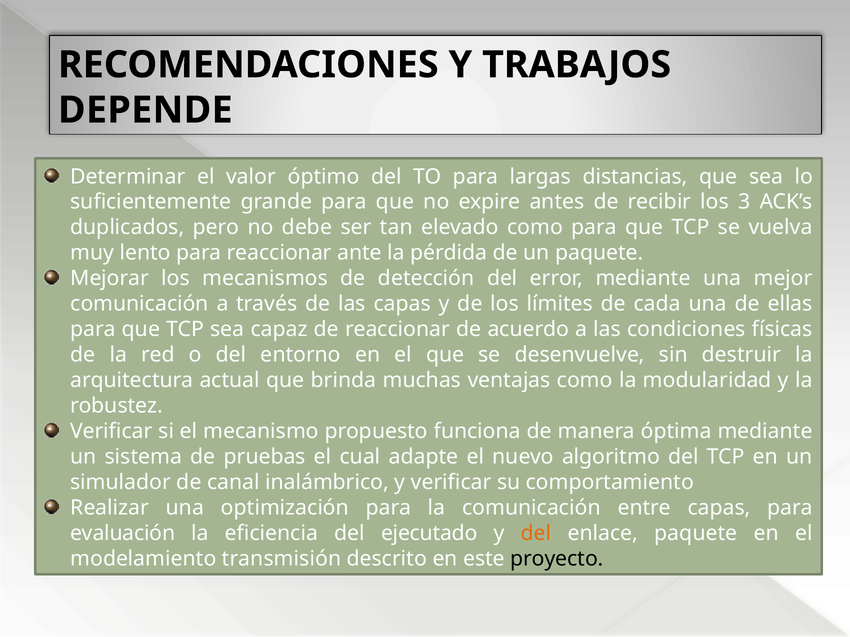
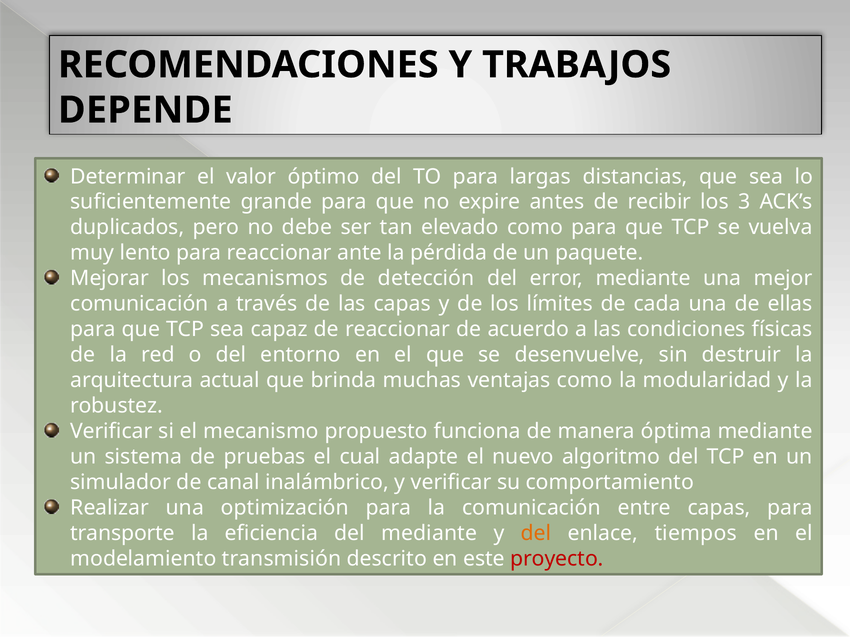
evaluación: evaluación -> transporte
del ejecutado: ejecutado -> mediante
enlace paquete: paquete -> tiempos
proyecto colour: black -> red
